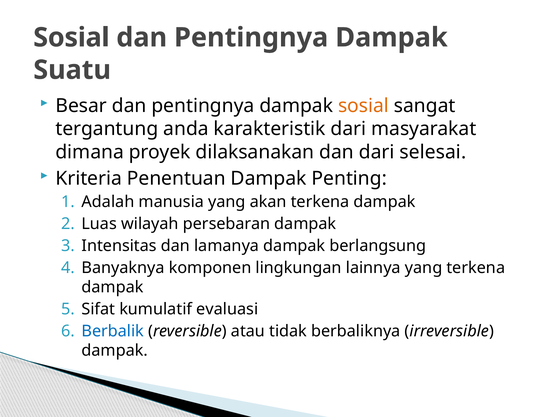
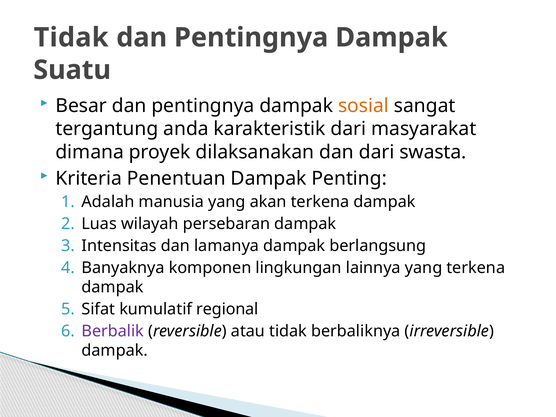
Sosial at (71, 38): Sosial -> Tidak
selesai: selesai -> swasta
evaluasi: evaluasi -> regional
Berbalik colour: blue -> purple
